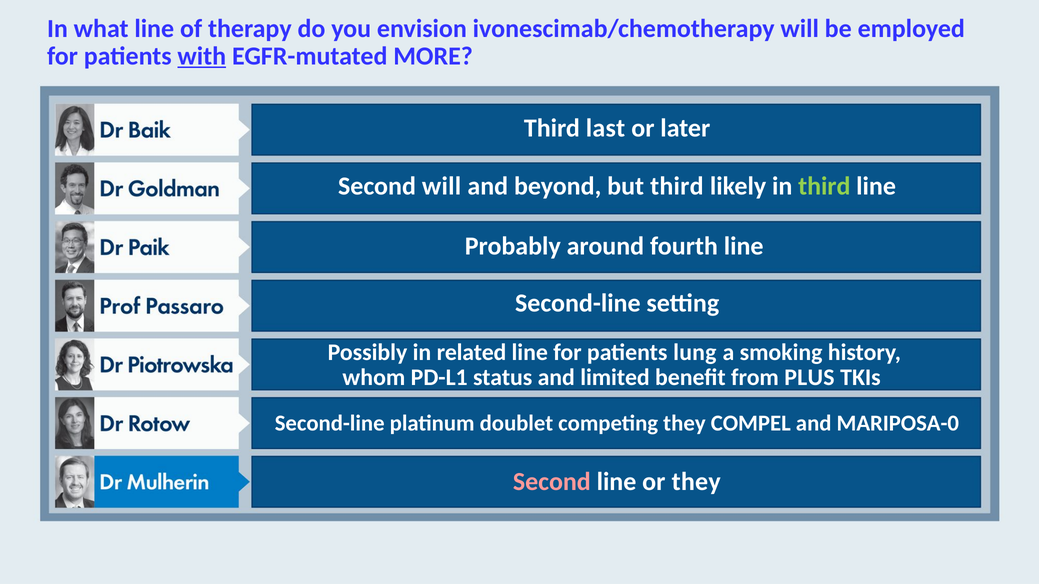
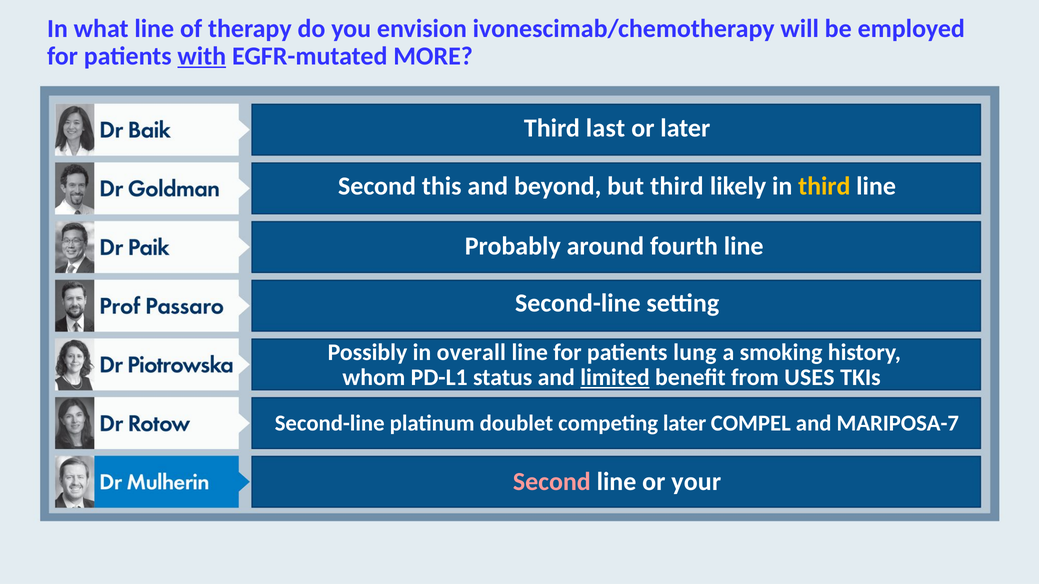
Second will: will -> this
third at (824, 187) colour: light green -> yellow
related: related -> overall
limited underline: none -> present
PLUS: PLUS -> USES
competing they: they -> later
MARIPOSA-0: MARIPOSA-0 -> MARIPOSA-7
or they: they -> your
